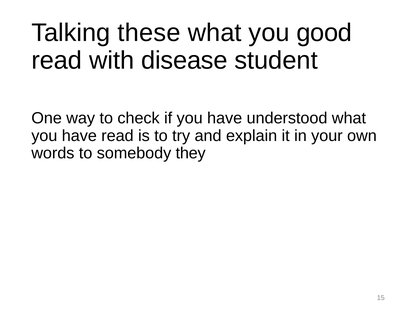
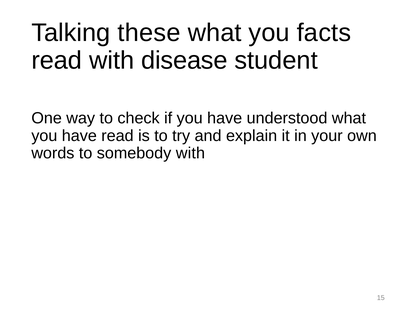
good: good -> facts
somebody they: they -> with
